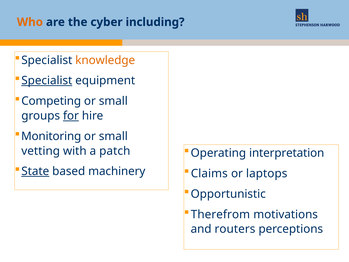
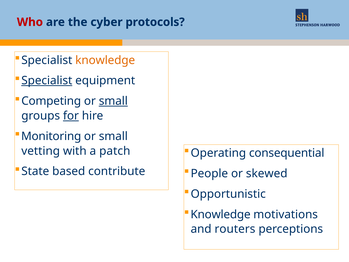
Who colour: orange -> red
including: including -> protocols
small at (113, 101) underline: none -> present
interpretation: interpretation -> consequential
State underline: present -> none
machinery: machinery -> contribute
Claims: Claims -> People
laptops: laptops -> skewed
Therefrom at (220, 214): Therefrom -> Knowledge
